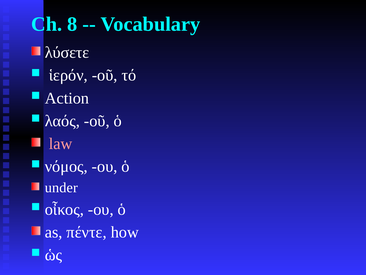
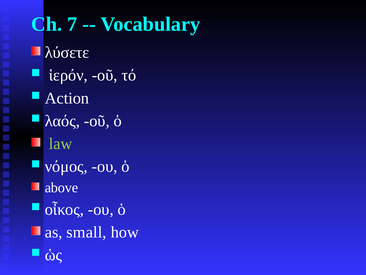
8: 8 -> 7
law colour: pink -> light green
under: under -> above
πέντε: πέντε -> small
